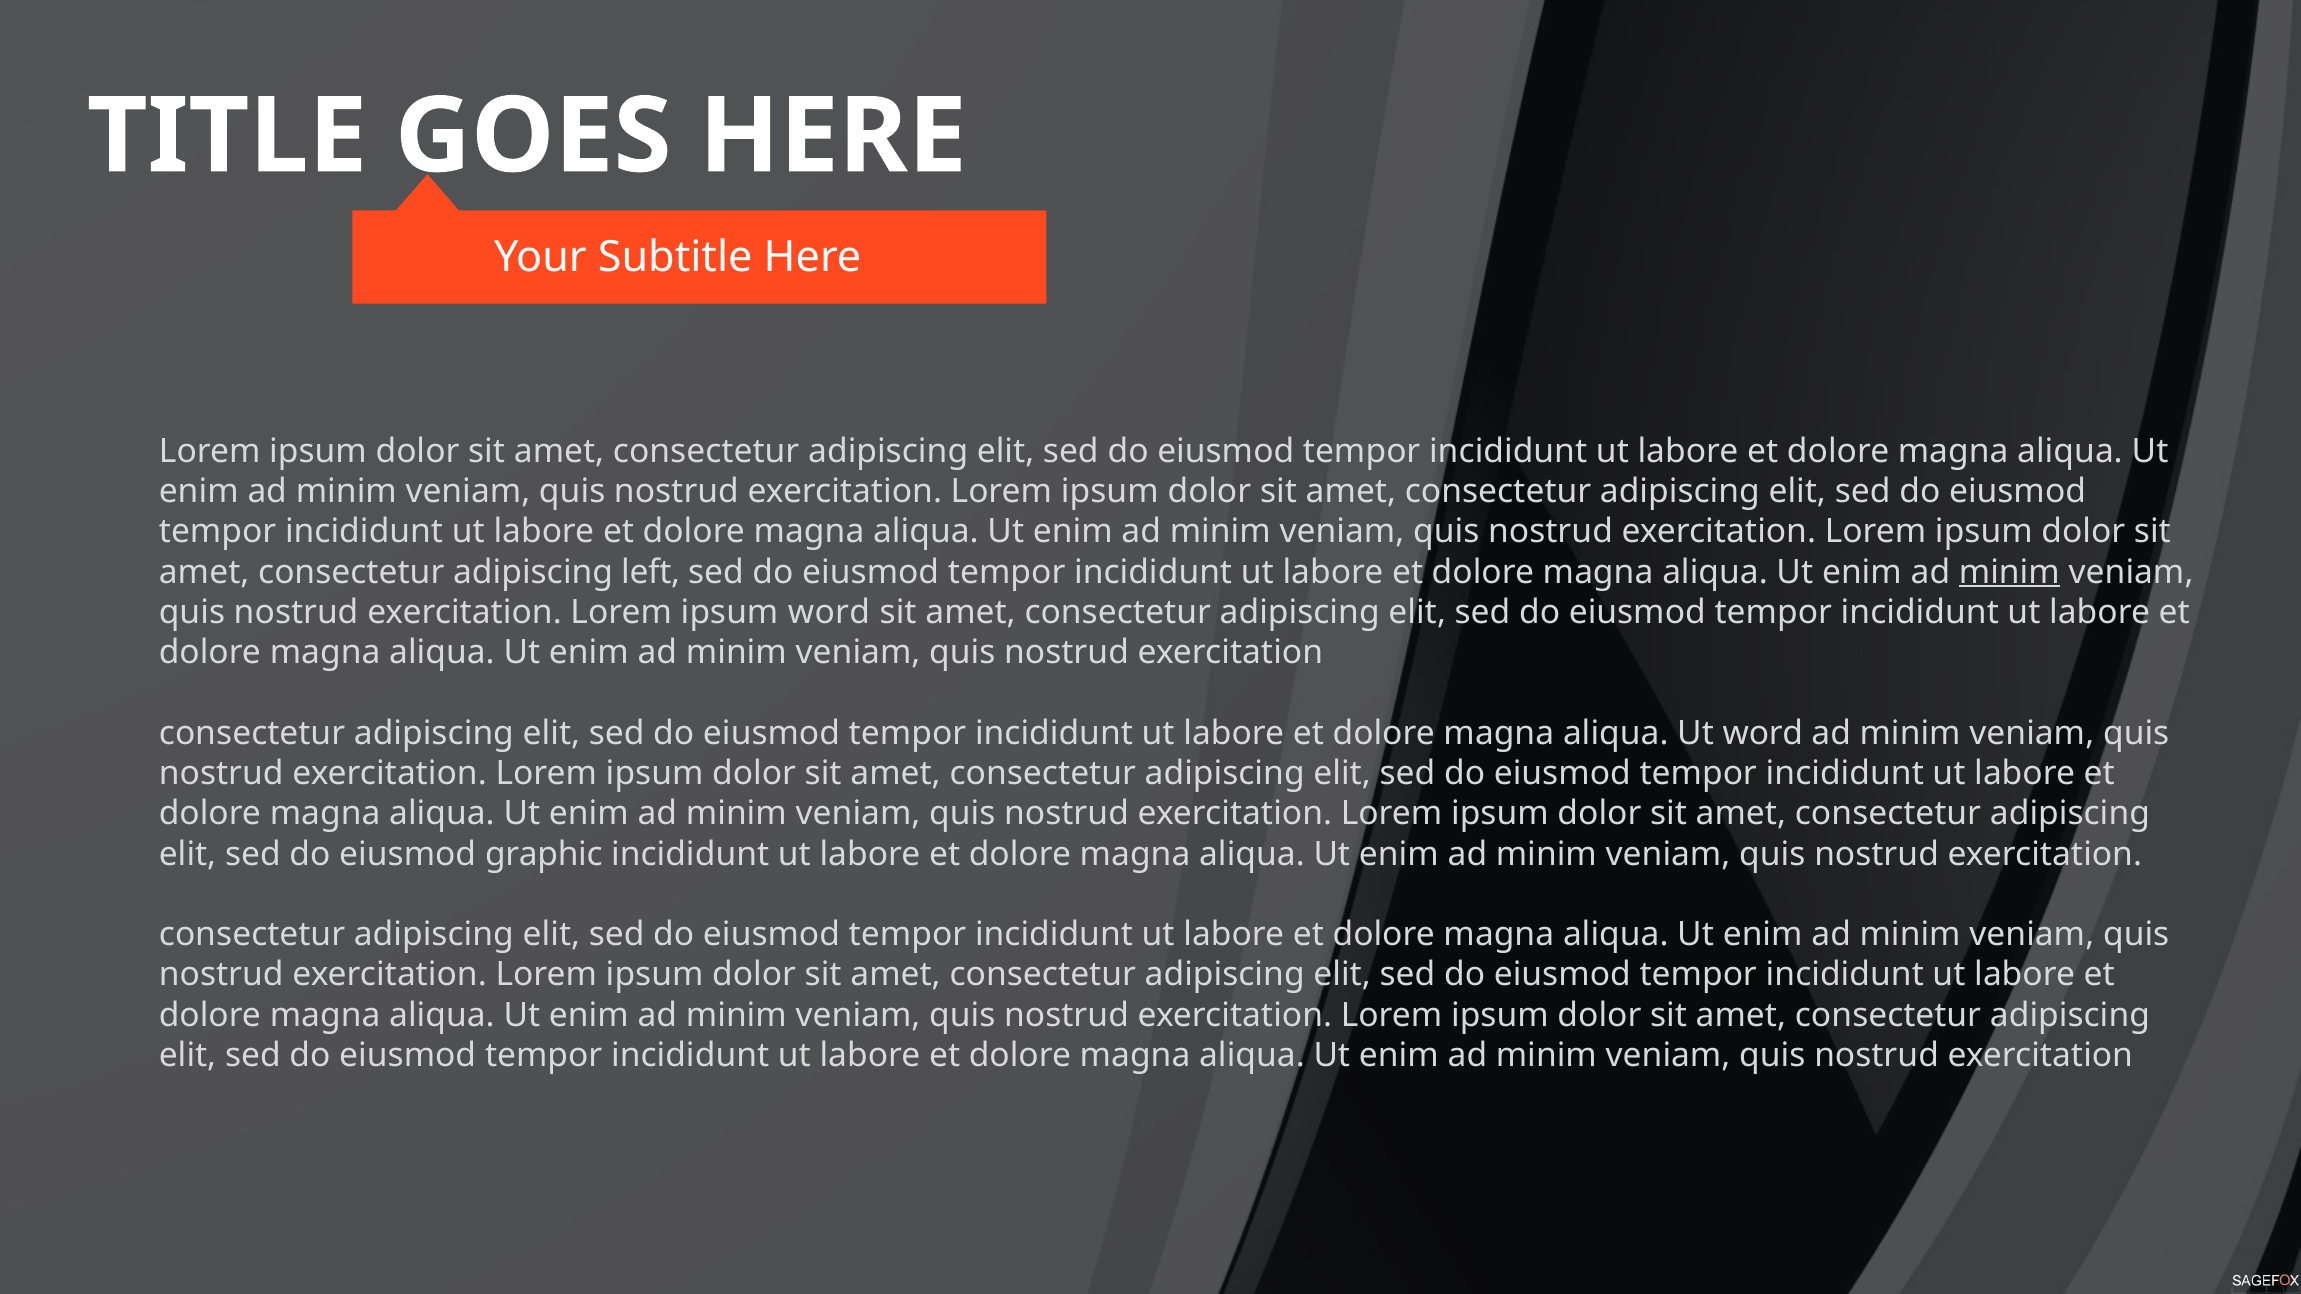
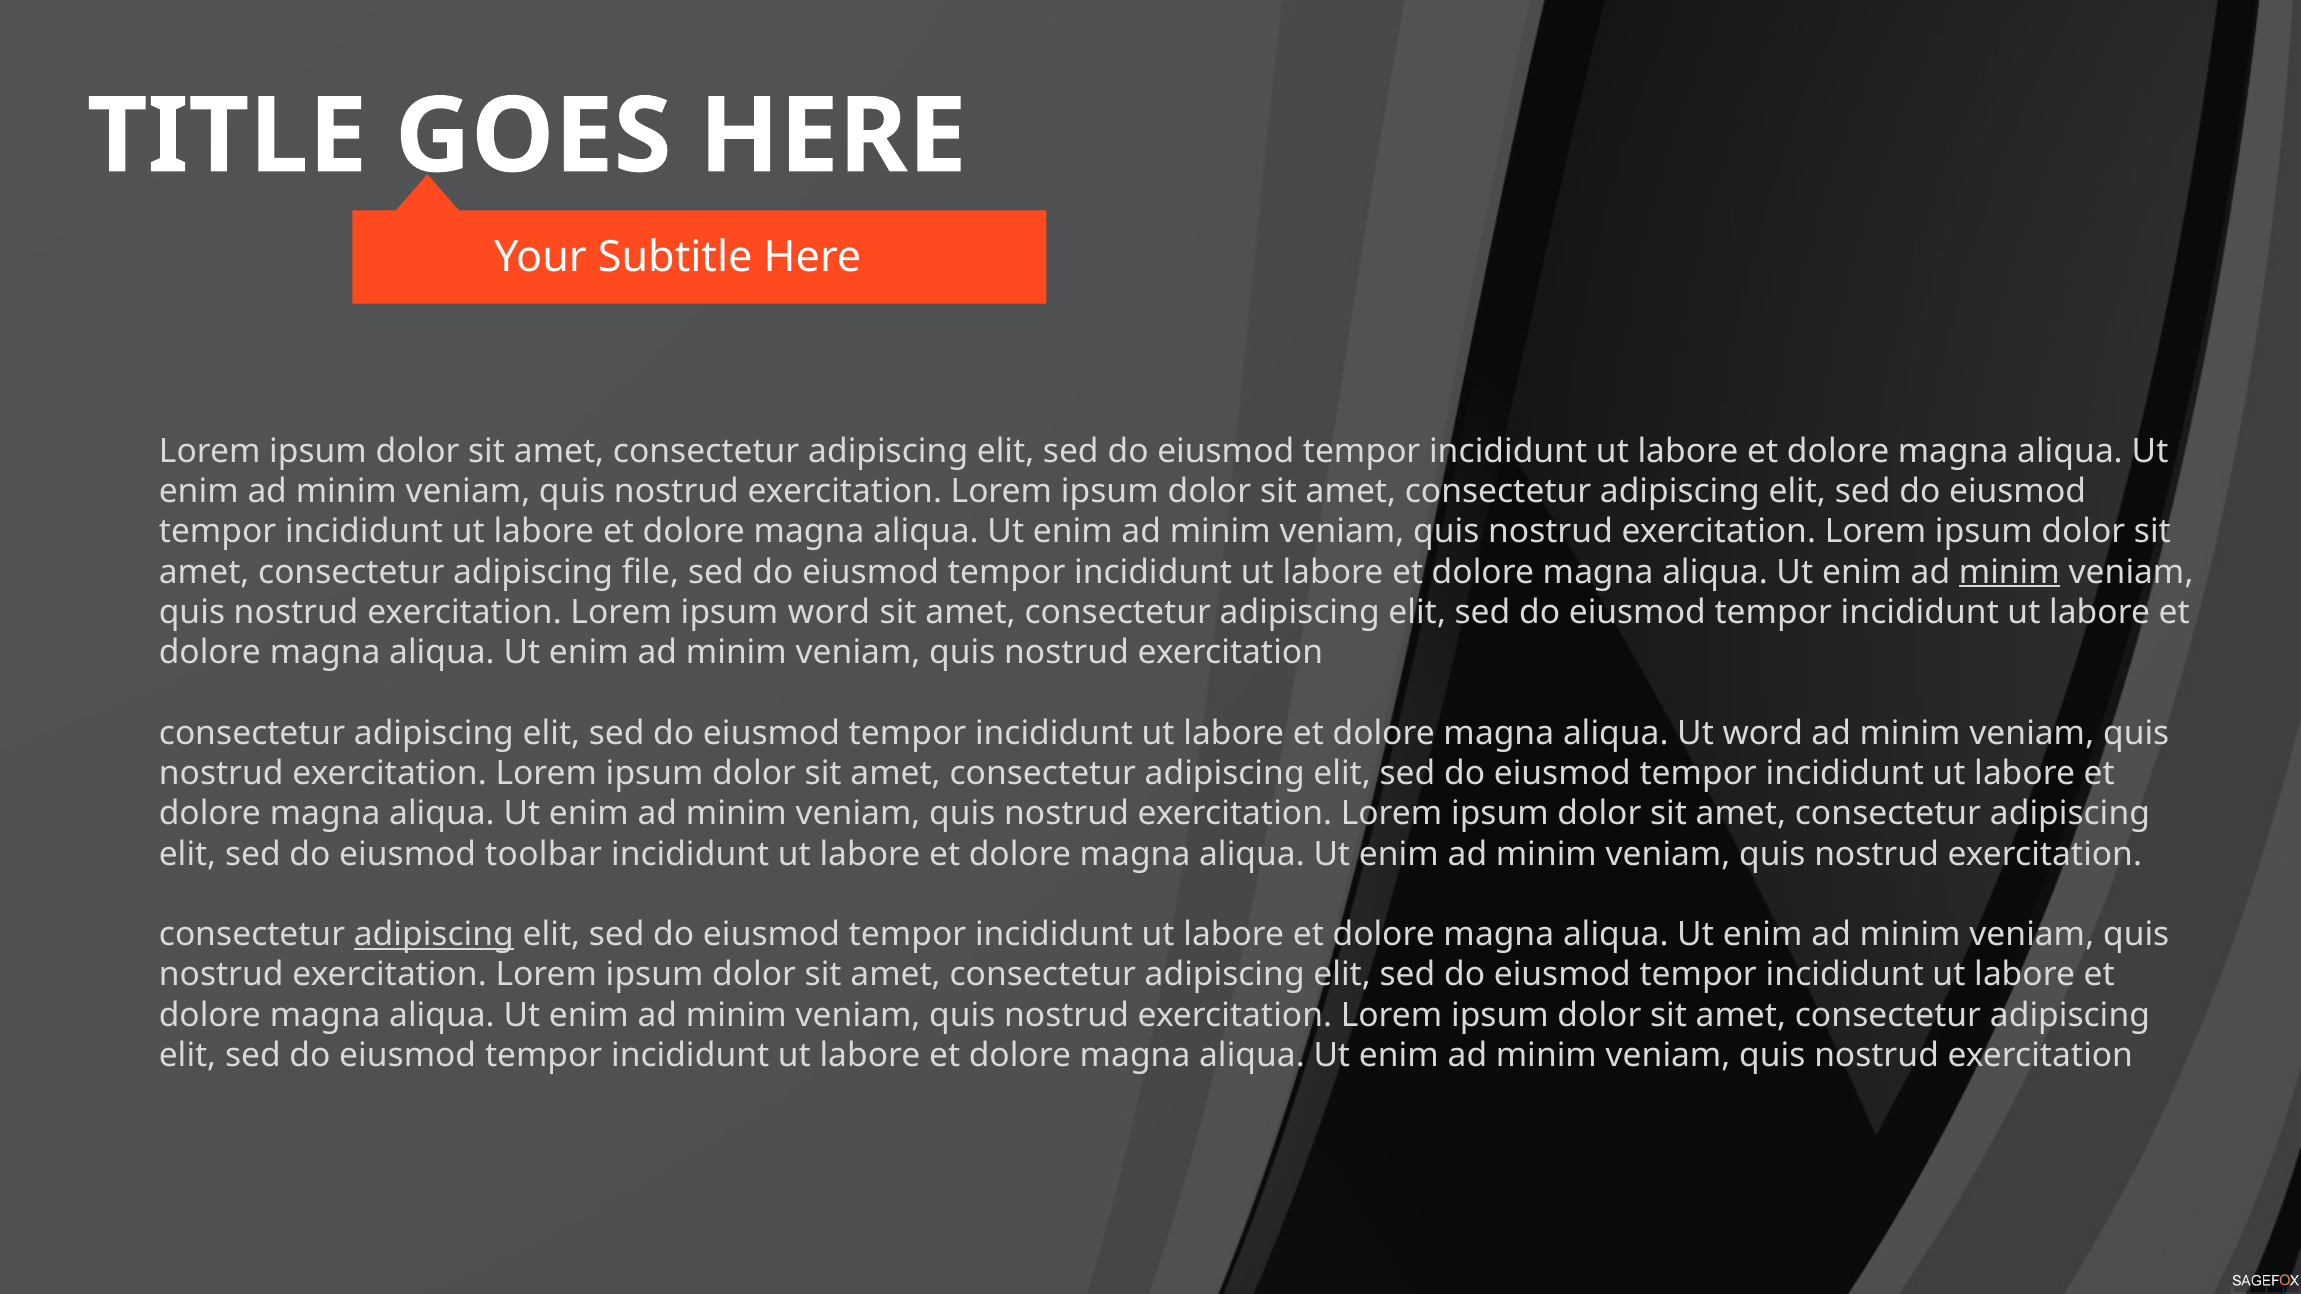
left: left -> file
graphic: graphic -> toolbar
adipiscing at (434, 935) underline: none -> present
